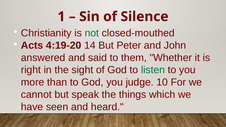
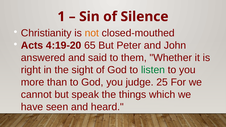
not colour: green -> orange
14: 14 -> 65
10: 10 -> 25
